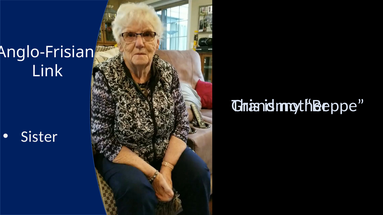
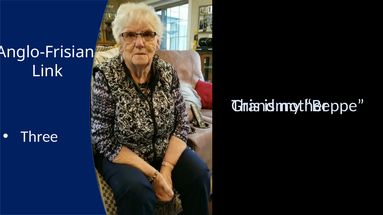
Sister: Sister -> Three
